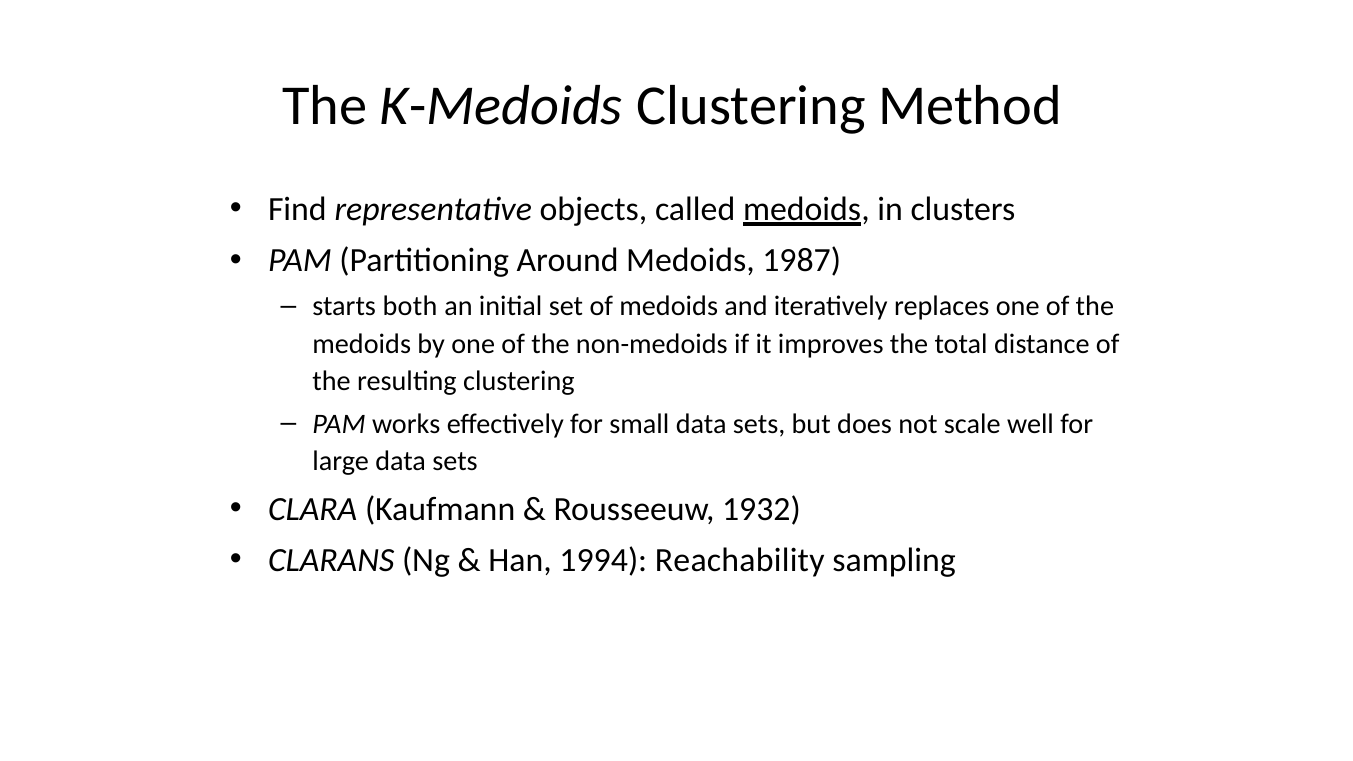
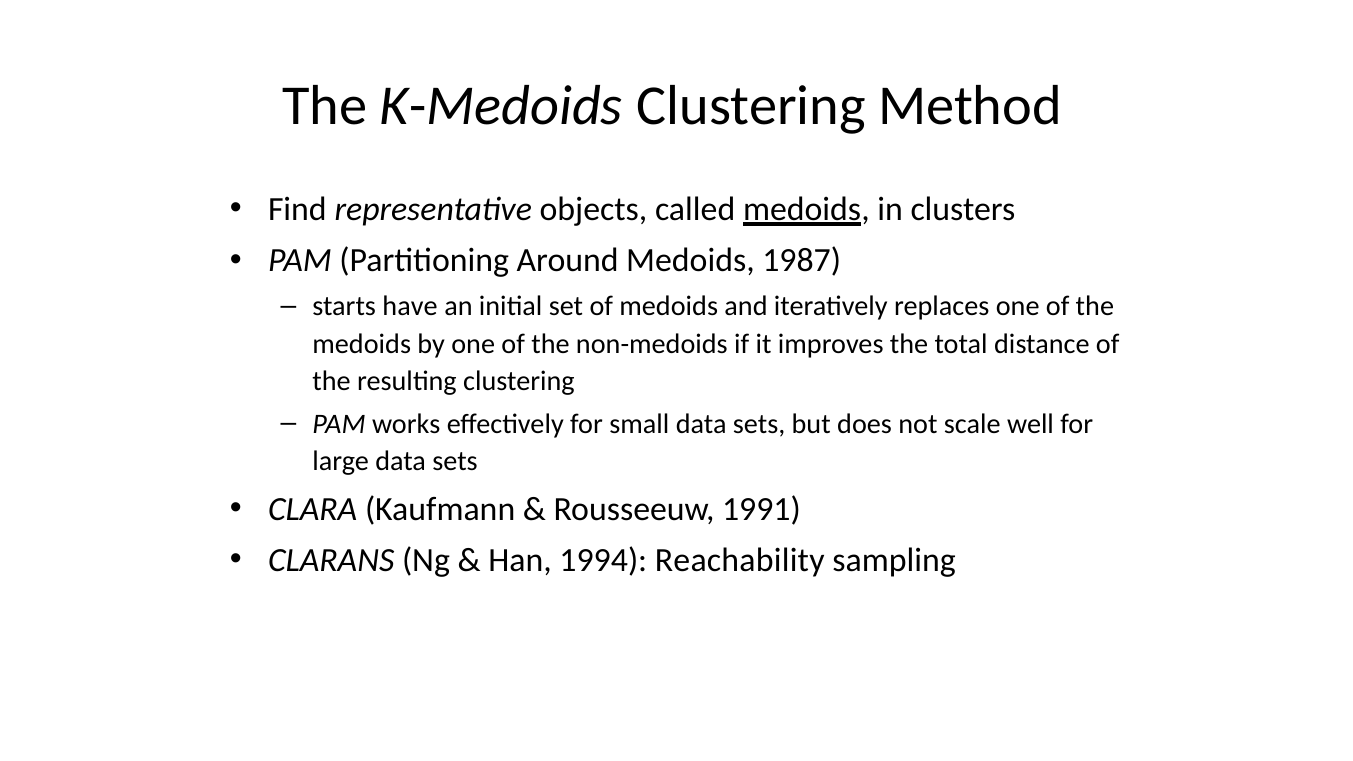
both: both -> have
1932: 1932 -> 1991
